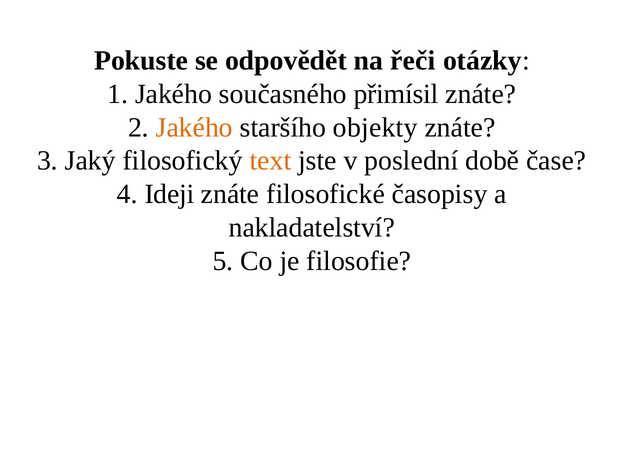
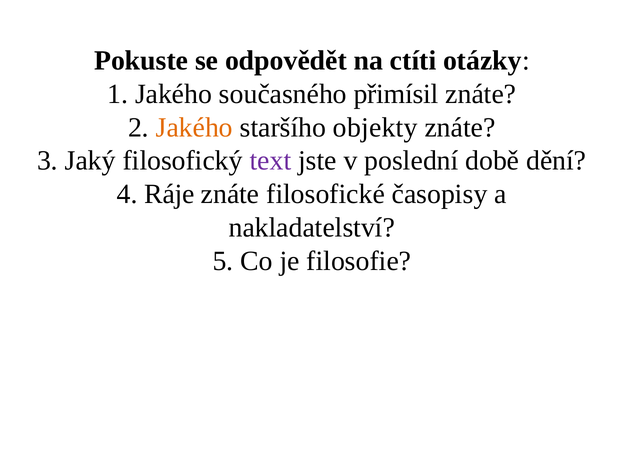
řeči: řeči -> ctíti
text colour: orange -> purple
čase: čase -> dění
Ideji: Ideji -> Ráje
